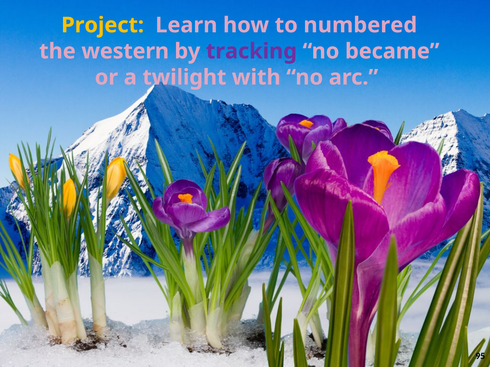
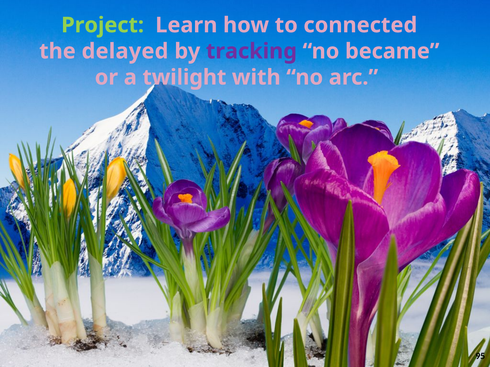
Project colour: yellow -> light green
numbered: numbered -> connected
western: western -> delayed
